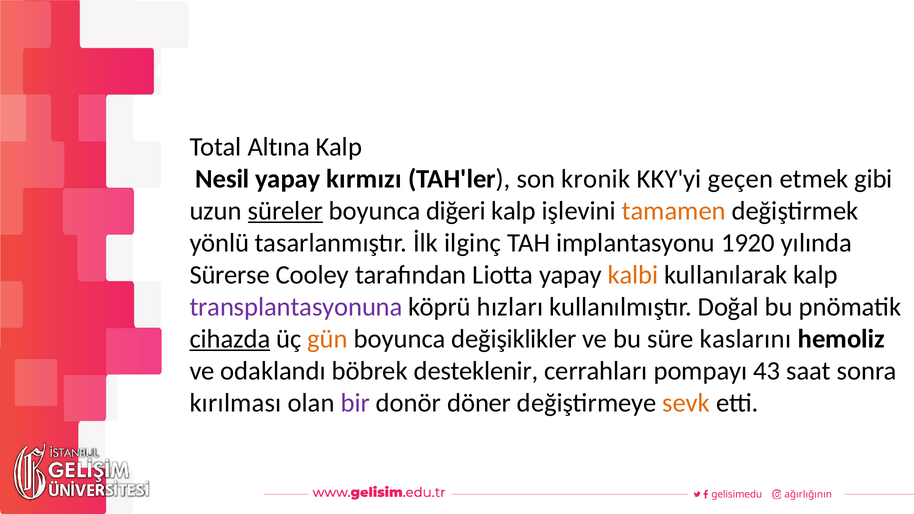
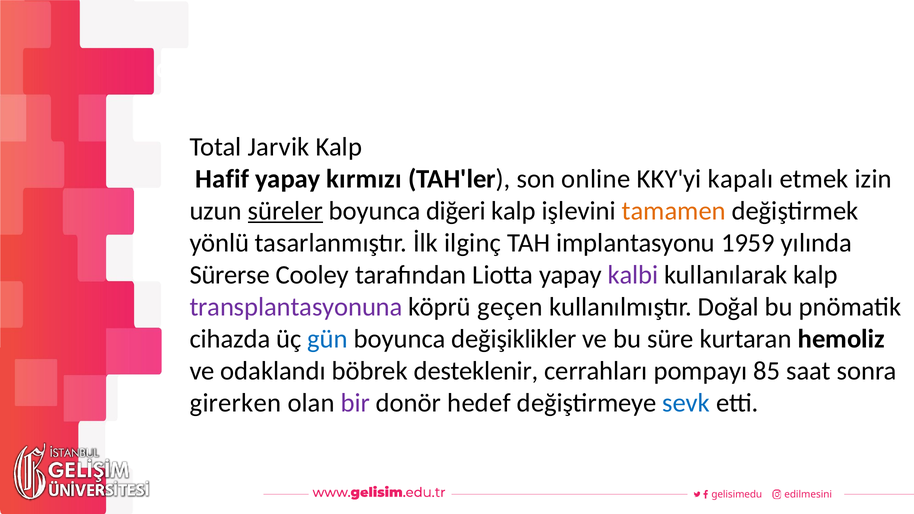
Altına: Altına -> Jarvik
Nesil: Nesil -> Hafif
kronik: kronik -> online
geçen: geçen -> kapalı
gibi: gibi -> izin
1920: 1920 -> 1959
kalbi colour: orange -> purple
hızları: hızları -> geçen
cihazda underline: present -> none
gün colour: orange -> blue
kaslarını: kaslarını -> kurtaran
43: 43 -> 85
kırılması: kırılması -> girerken
döner: döner -> hedef
sevk colour: orange -> blue
ağırlığının: ağırlığının -> edilmesini
